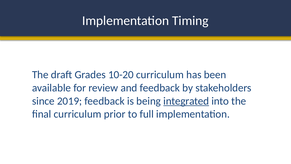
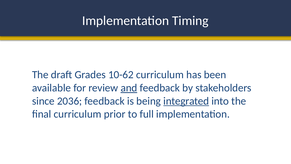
10-20: 10-20 -> 10-62
and underline: none -> present
2019: 2019 -> 2036
